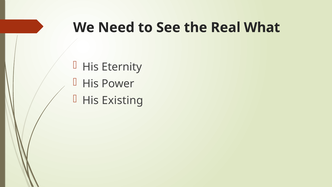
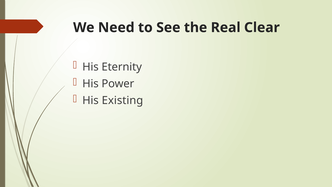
What: What -> Clear
